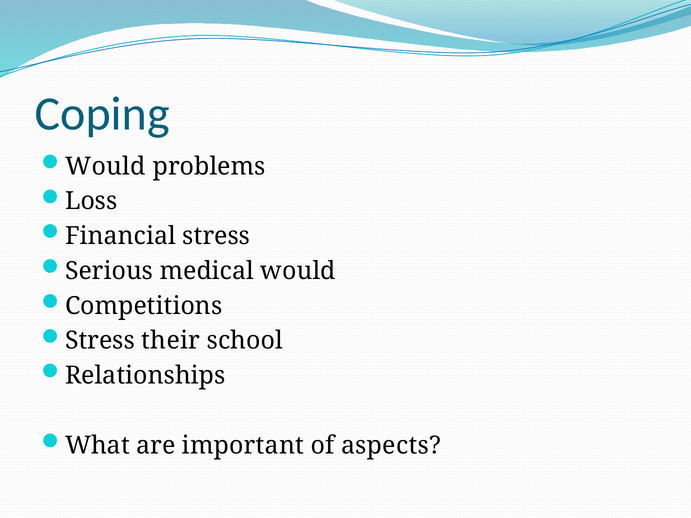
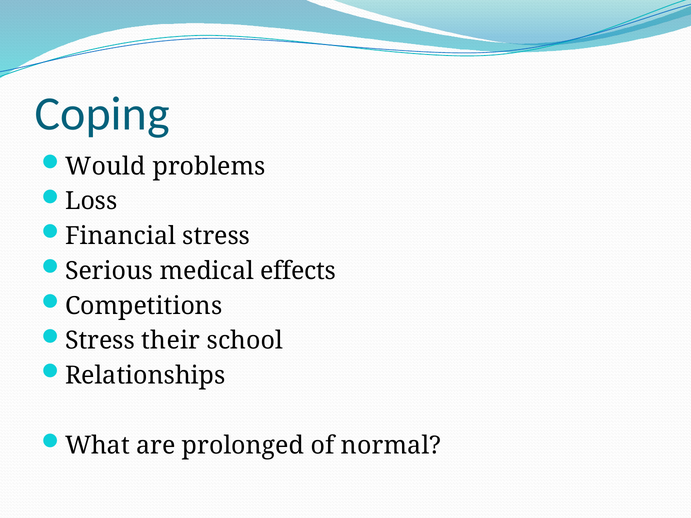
medical would: would -> effects
important: important -> prolonged
aspects: aspects -> normal
